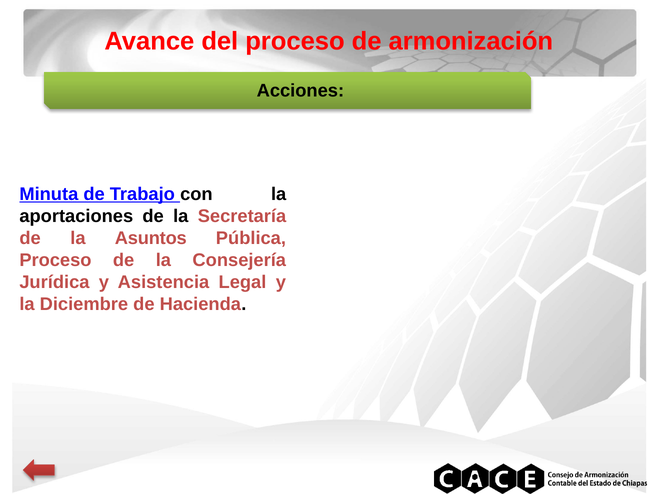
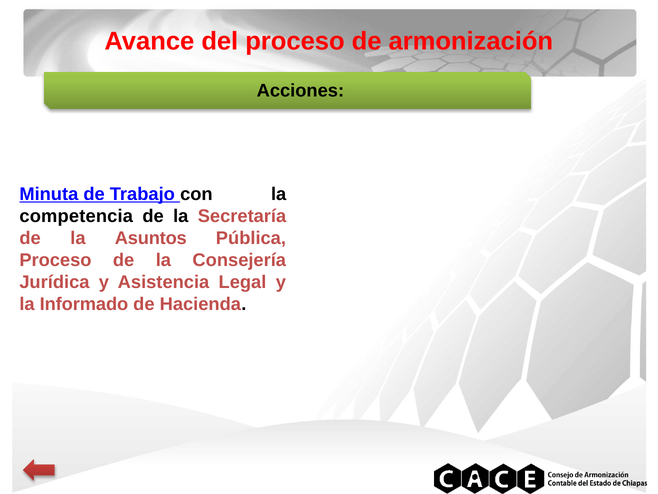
aportaciones: aportaciones -> competencia
Diciembre: Diciembre -> Informado
